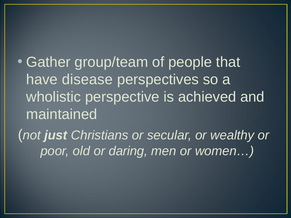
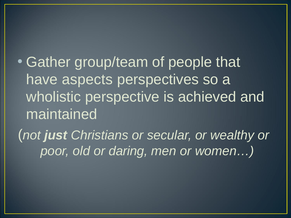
disease: disease -> aspects
